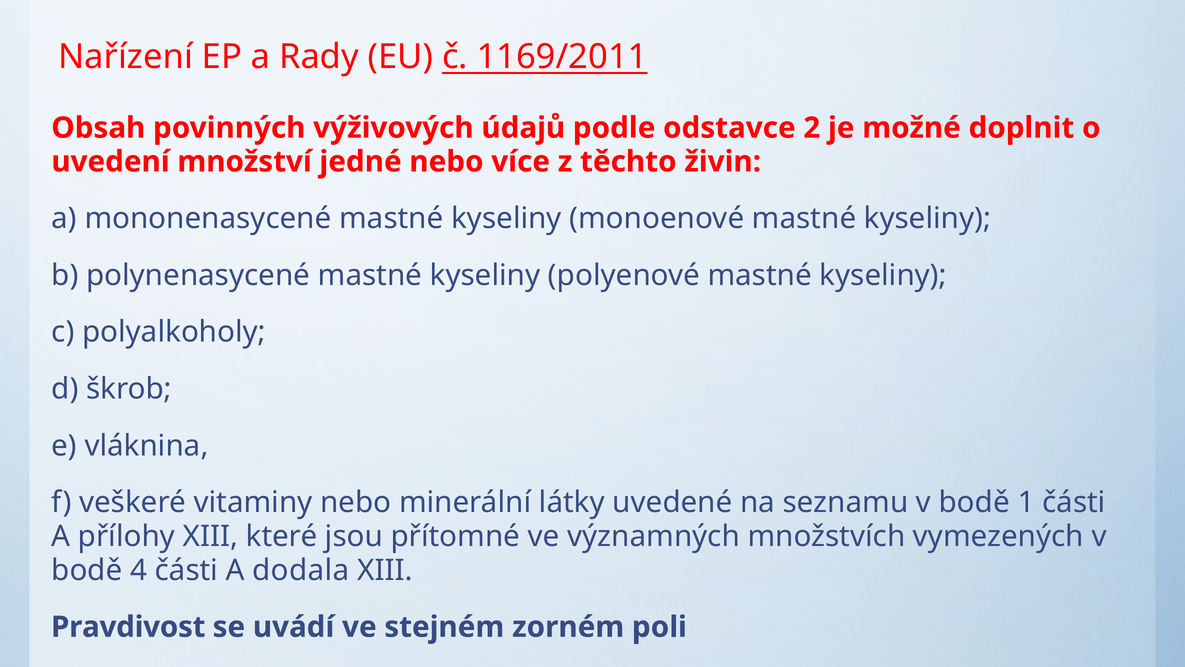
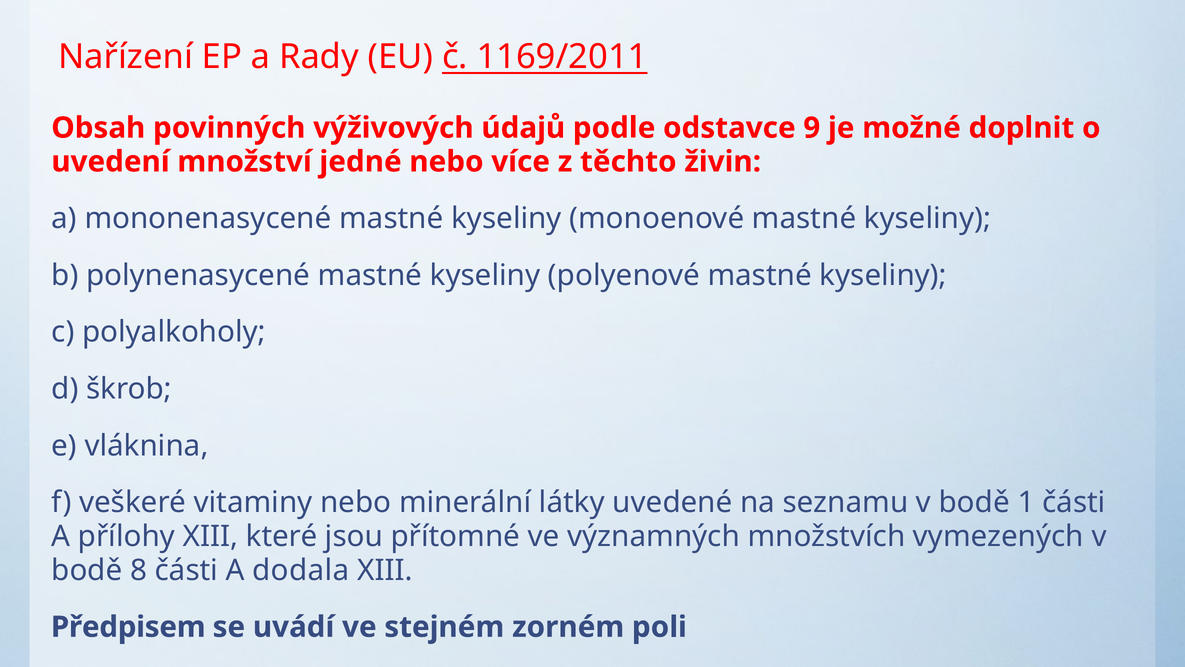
2: 2 -> 9
4: 4 -> 8
Pravdivost: Pravdivost -> Předpisem
